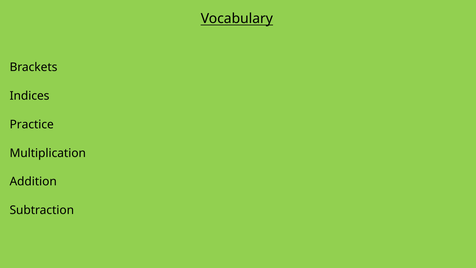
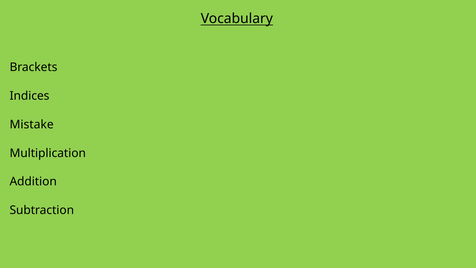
Practice: Practice -> Mistake
